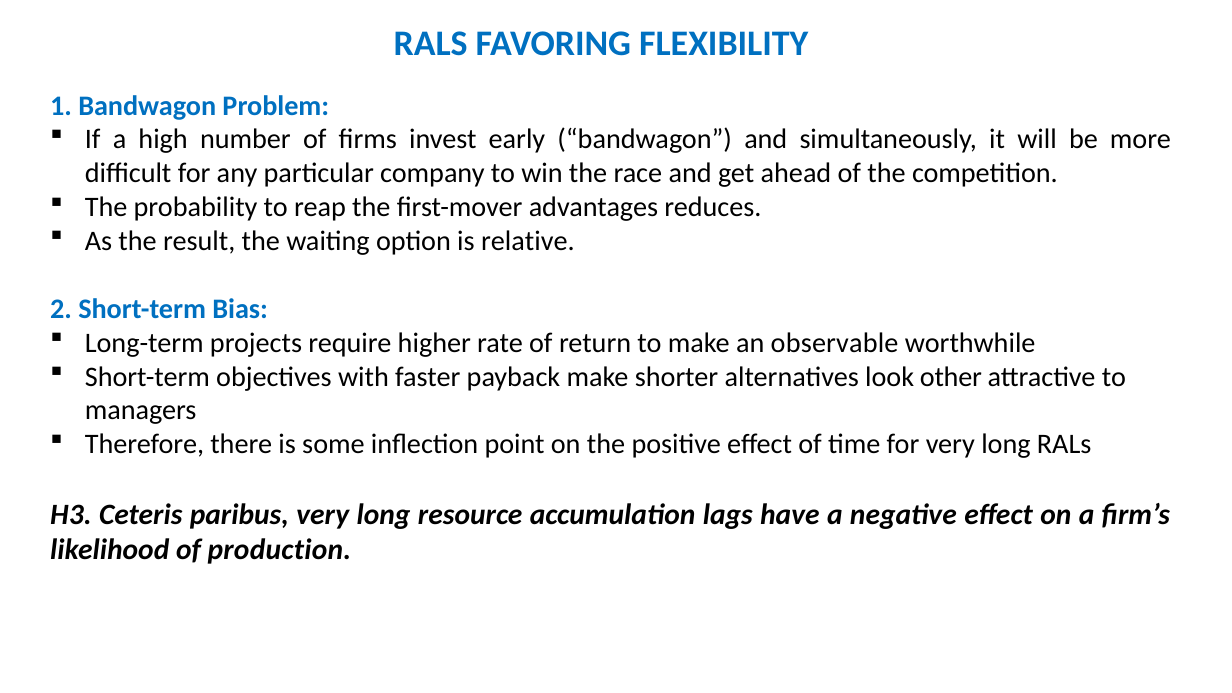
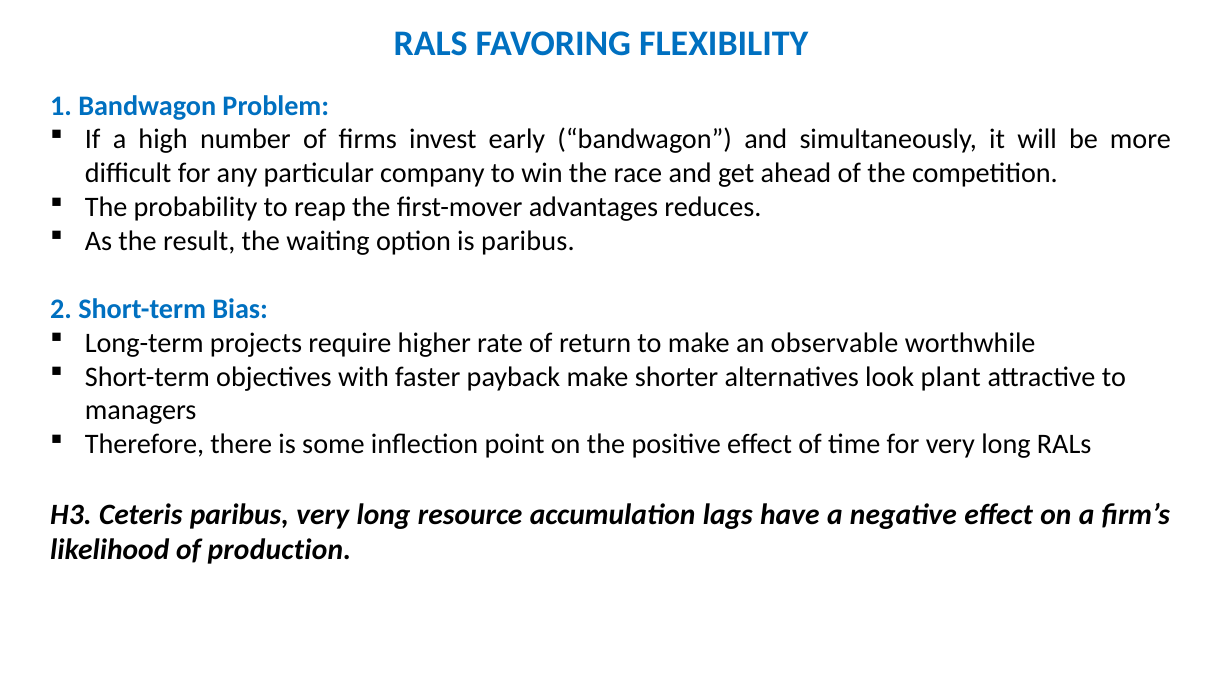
is relative: relative -> paribus
other: other -> plant
